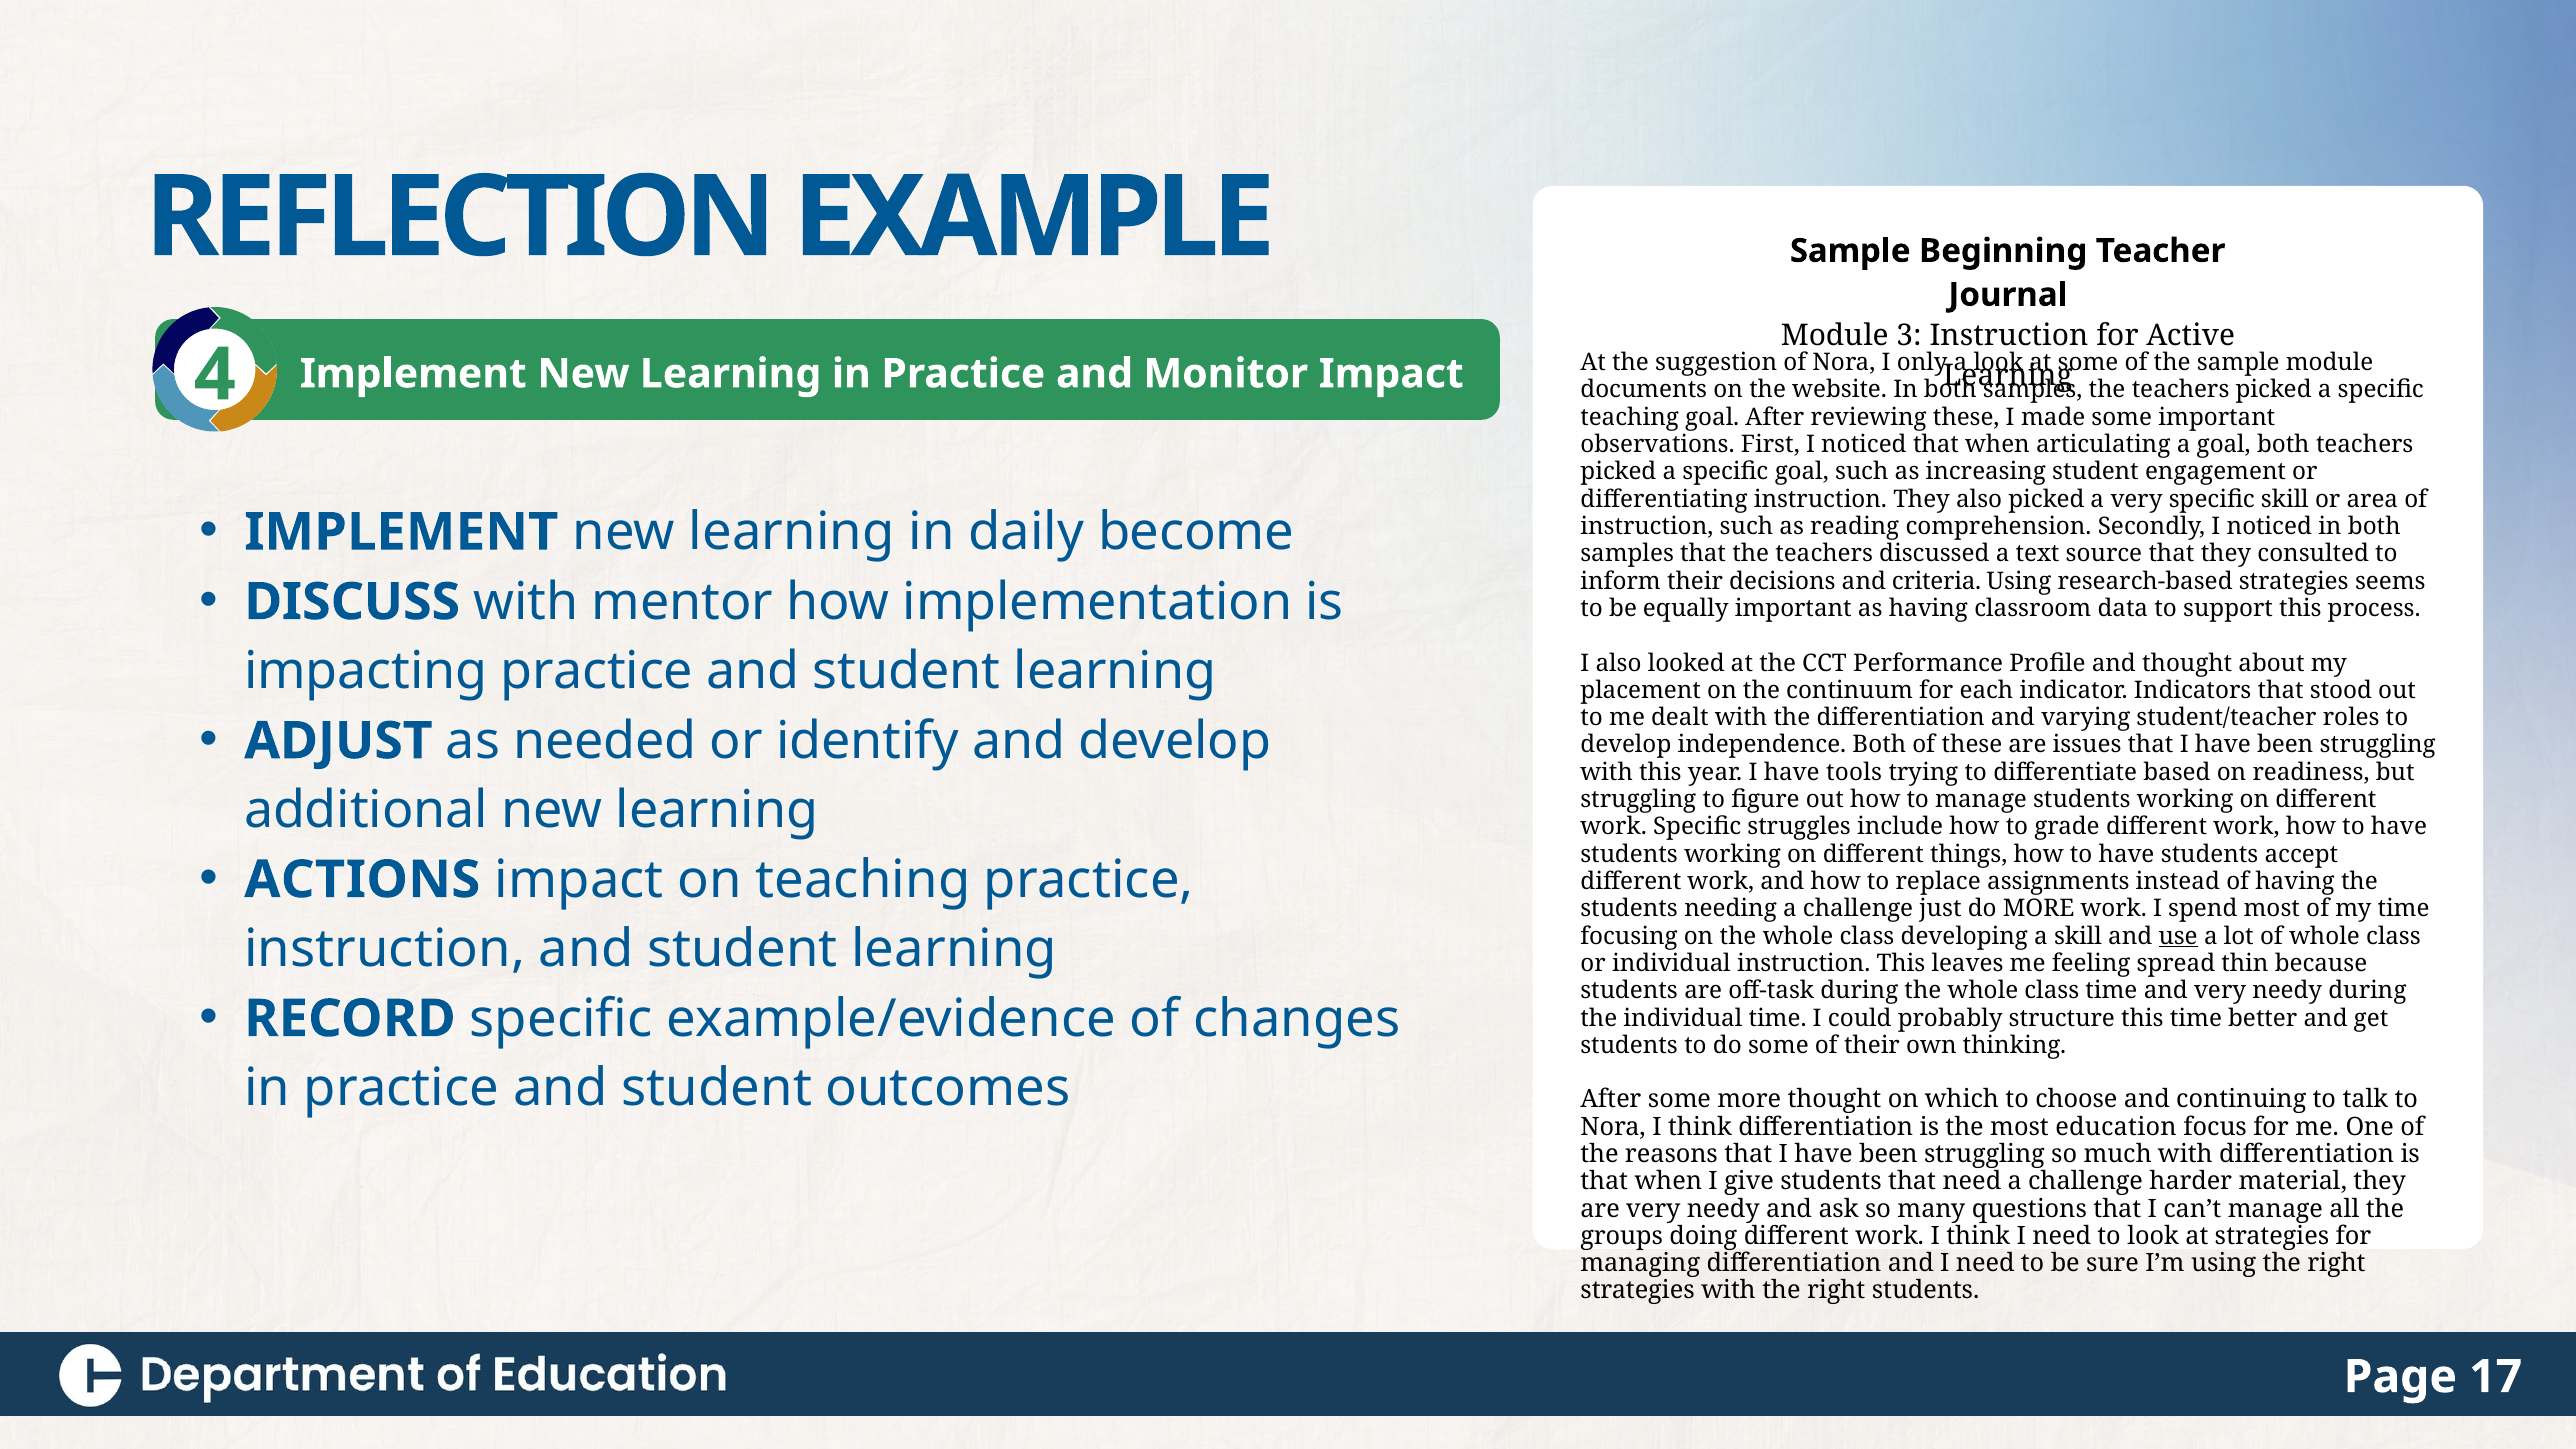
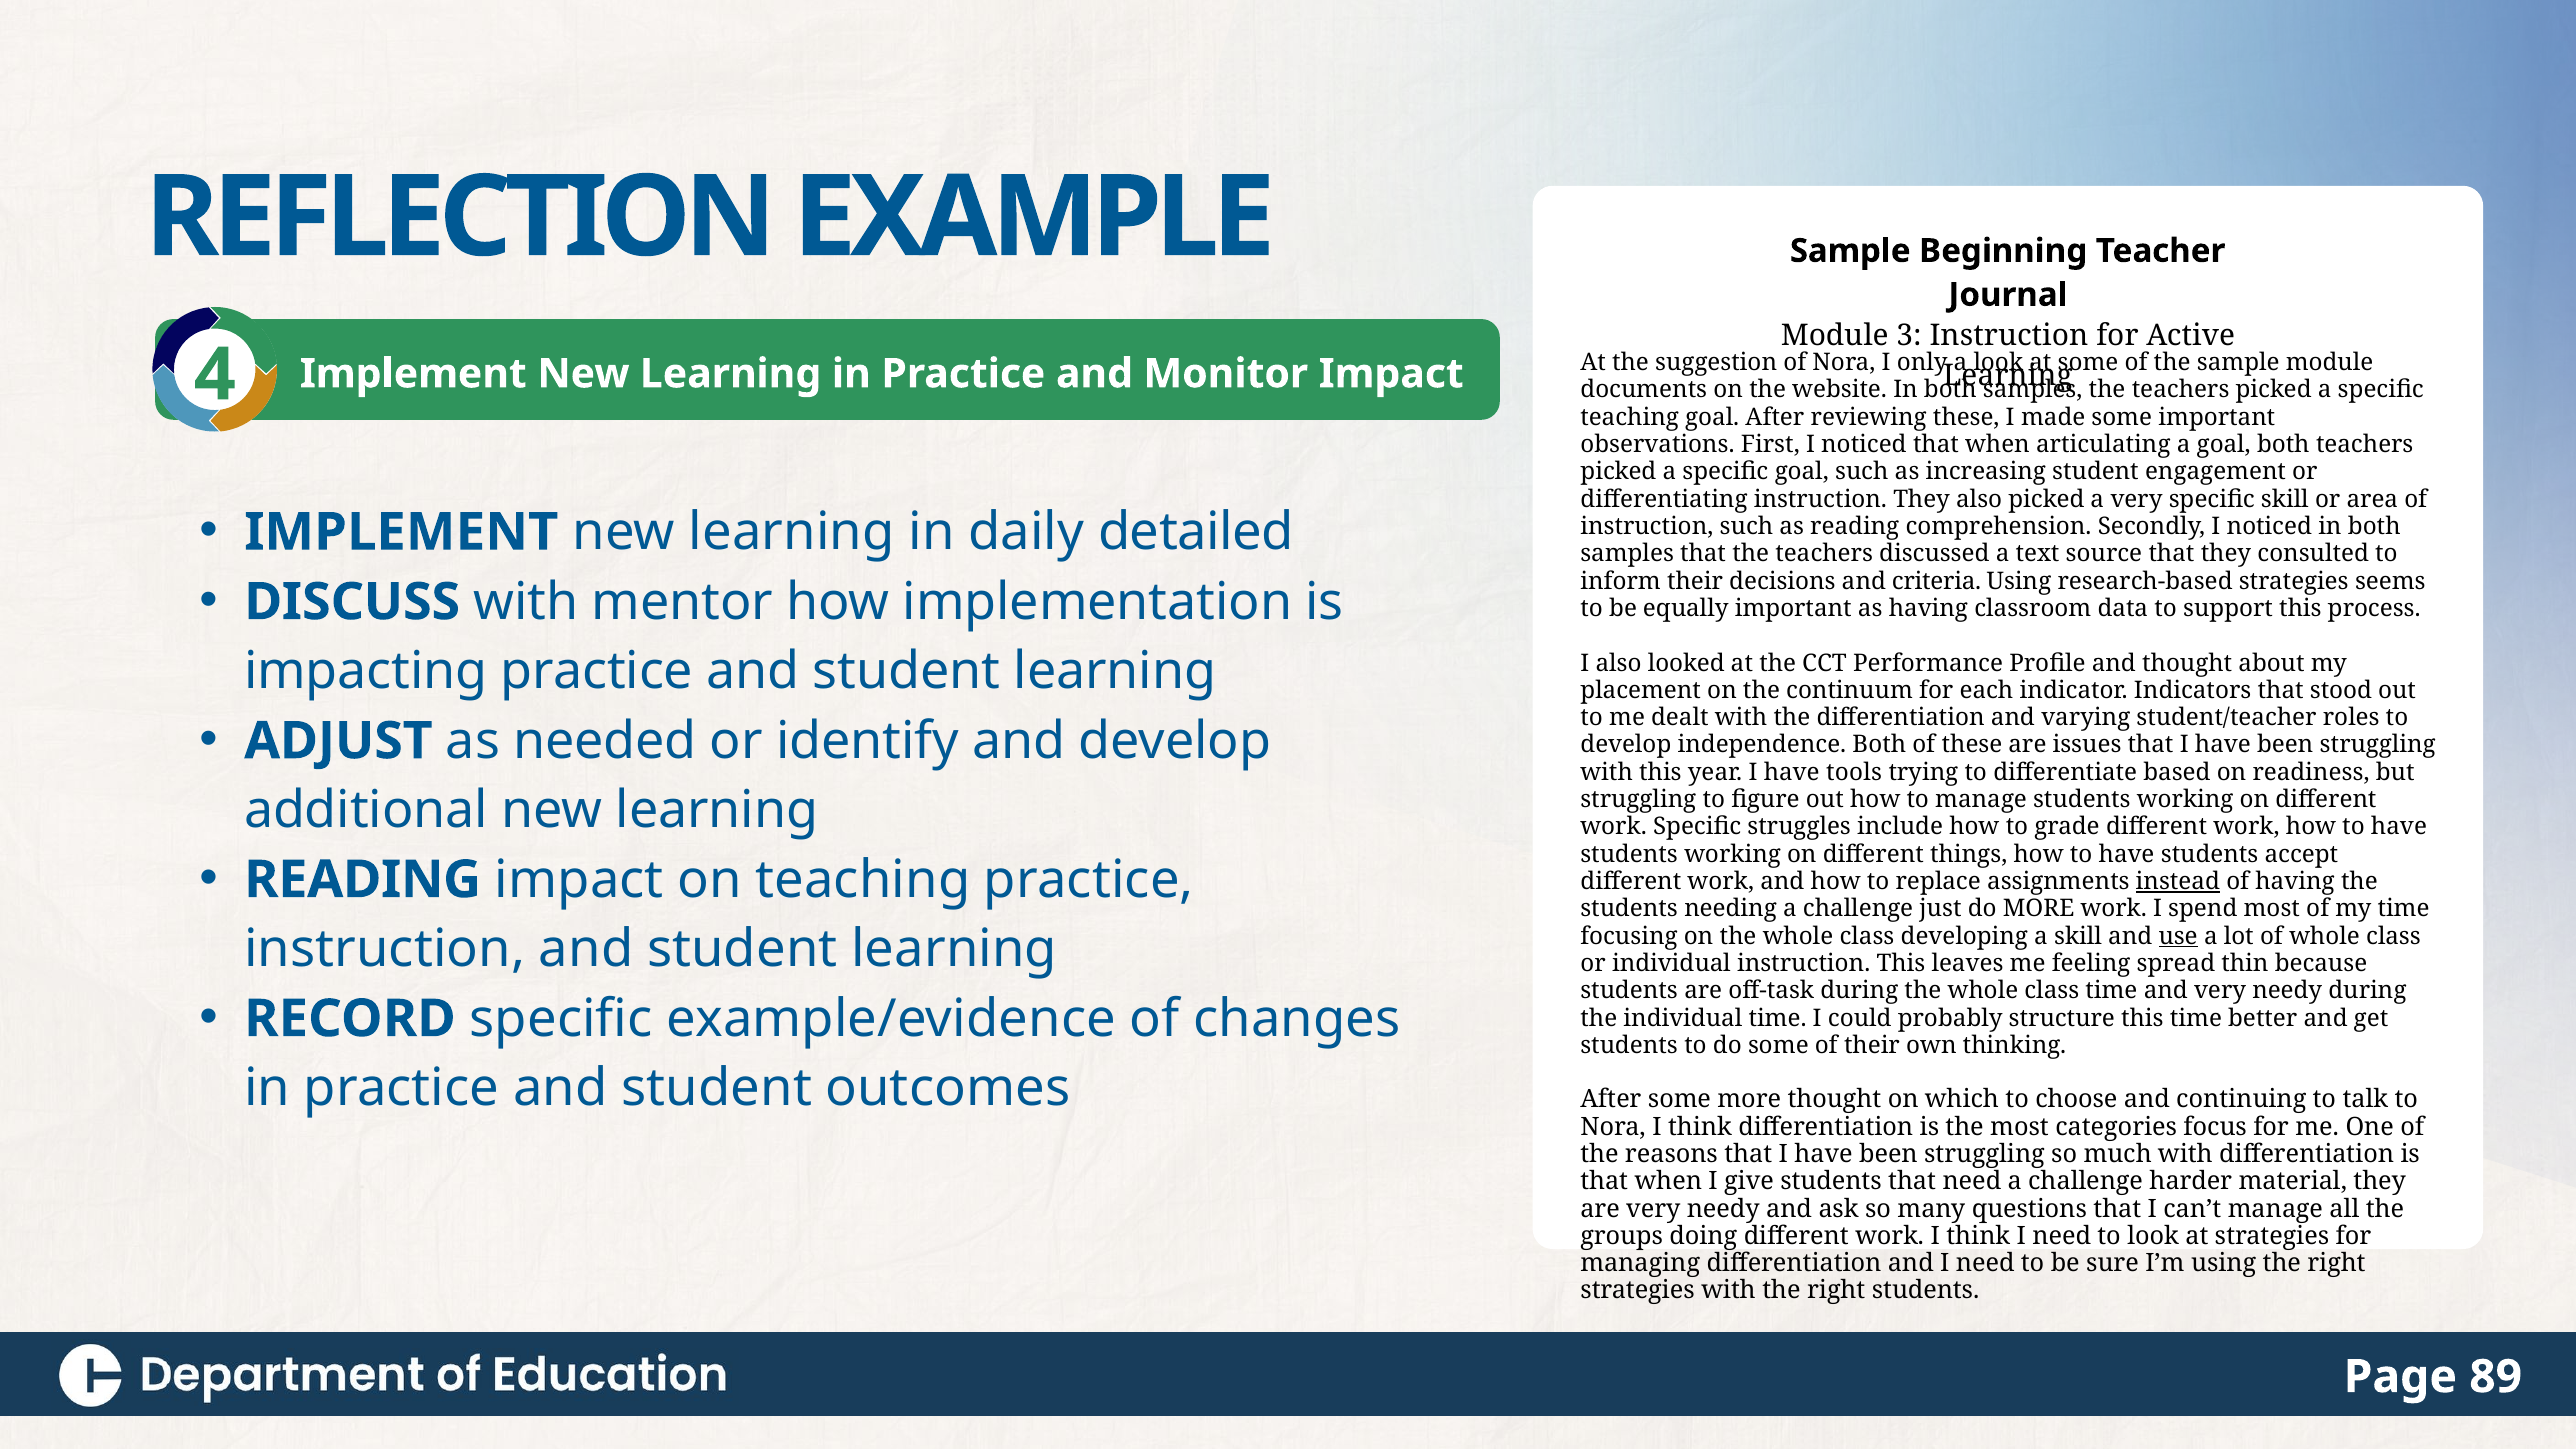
become: become -> detailed
ACTIONS at (362, 880): ACTIONS -> READING
instead underline: none -> present
education: education -> categories
17: 17 -> 89
